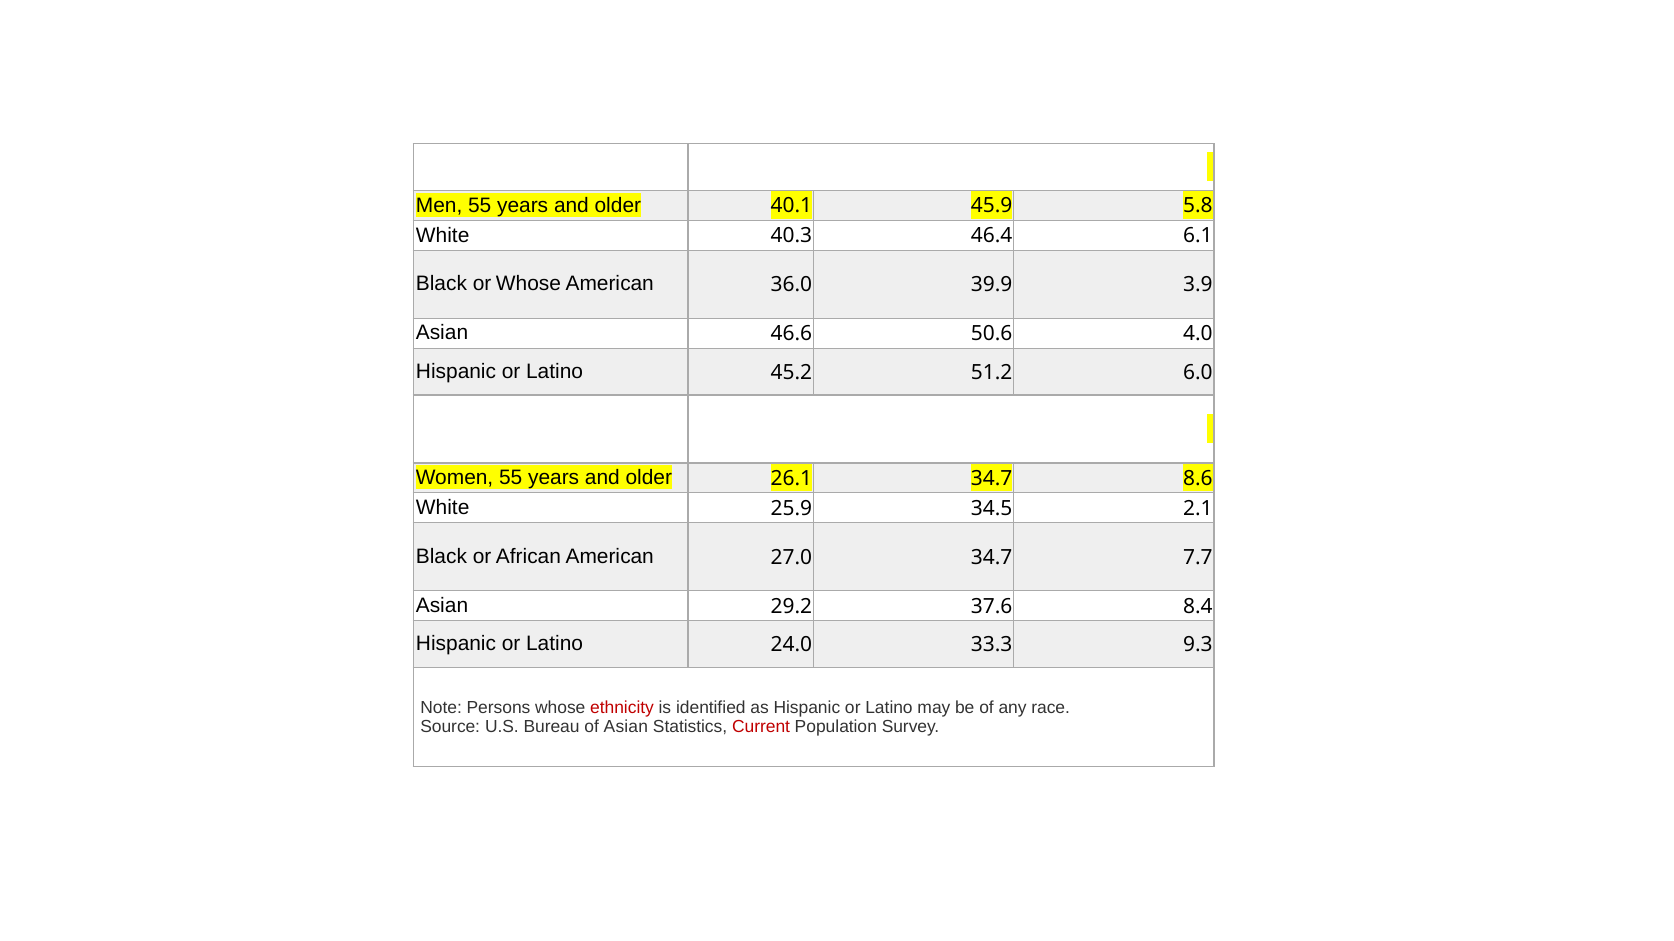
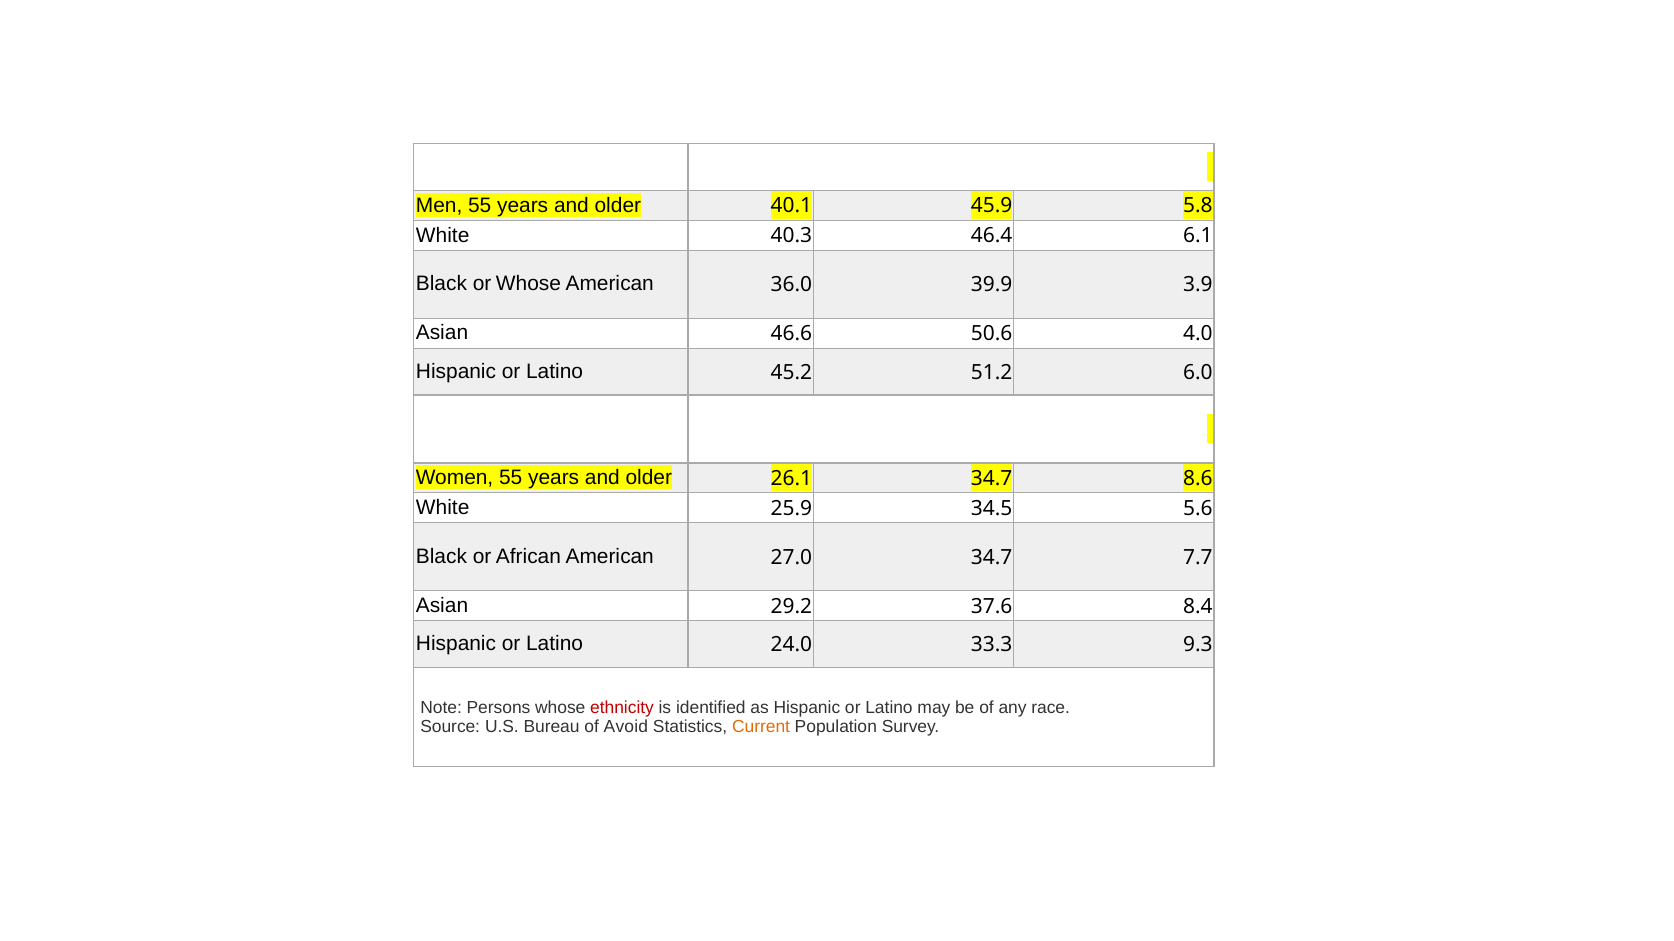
2.1: 2.1 -> 5.6
of Asian: Asian -> Avoid
Current colour: red -> orange
